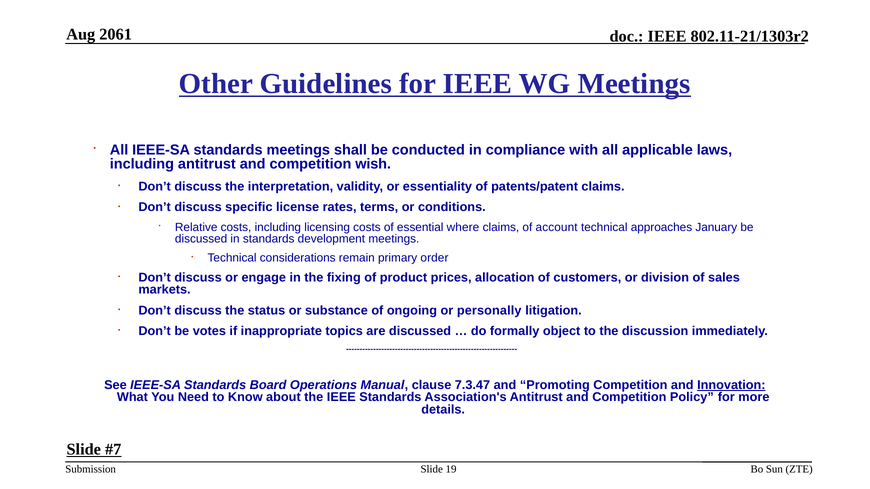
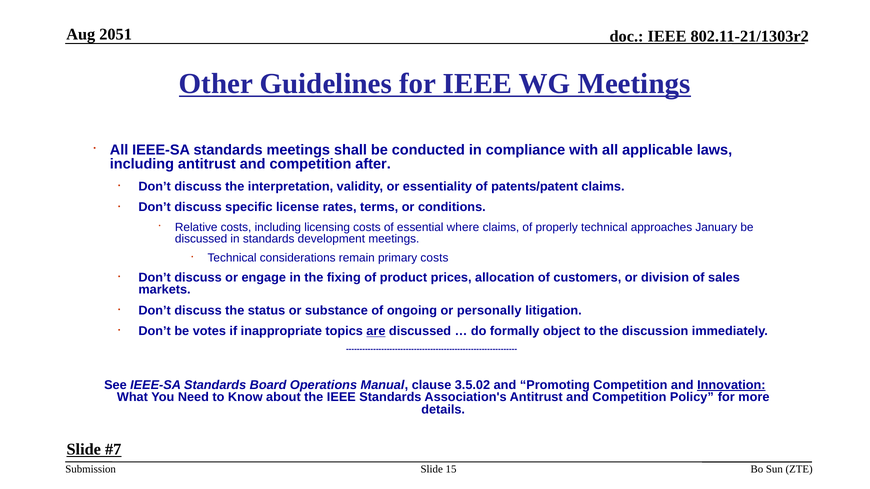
2061: 2061 -> 2051
wish: wish -> after
account: account -> properly
primary order: order -> costs
are underline: none -> present
7.3.47: 7.3.47 -> 3.5.02
19: 19 -> 15
